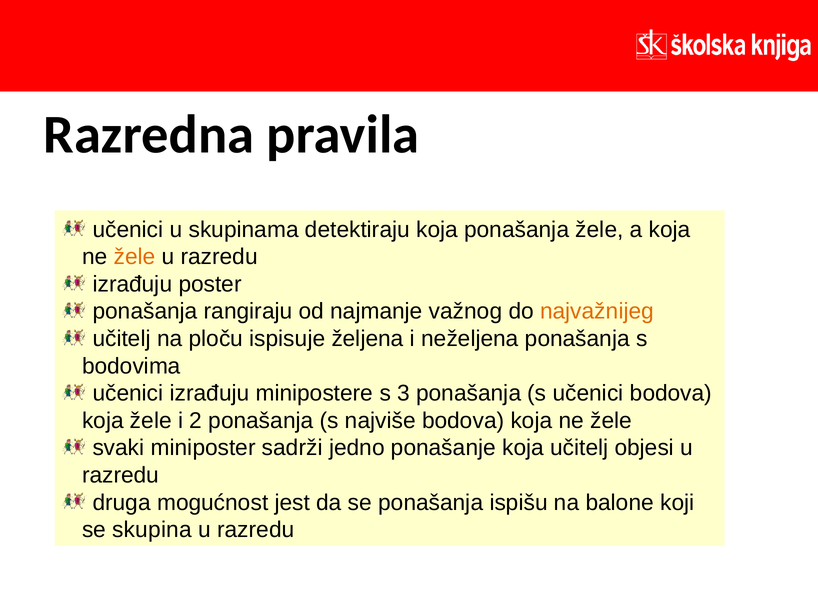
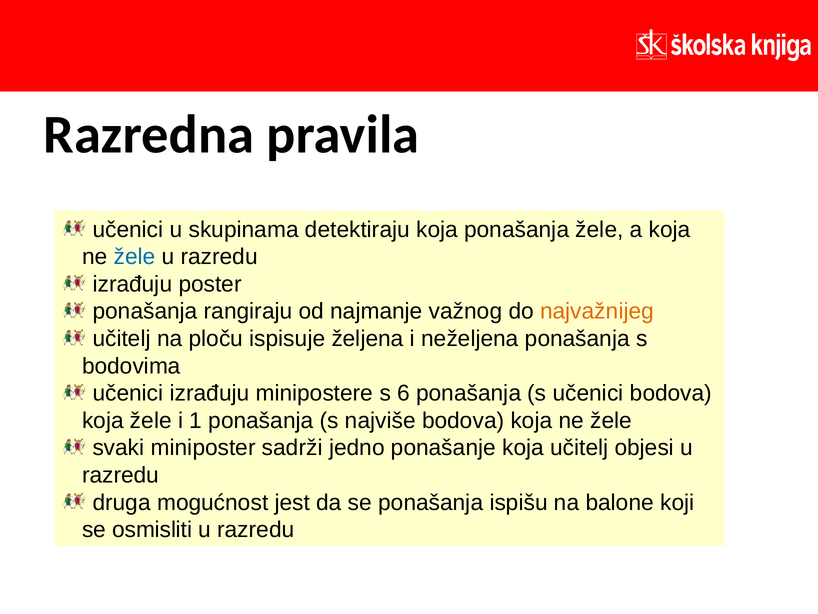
žele at (134, 257) colour: orange -> blue
3: 3 -> 6
2: 2 -> 1
skupina: skupina -> osmisliti
